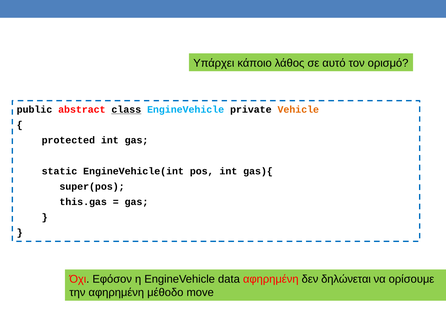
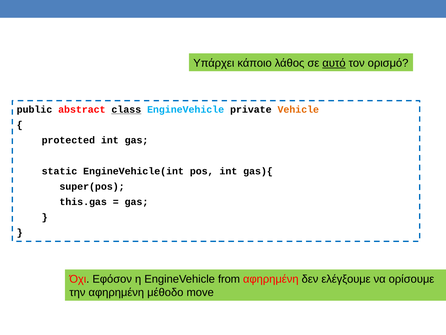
αυτό underline: none -> present
data: data -> from
δηλώνεται: δηλώνεται -> ελέγξουμε
